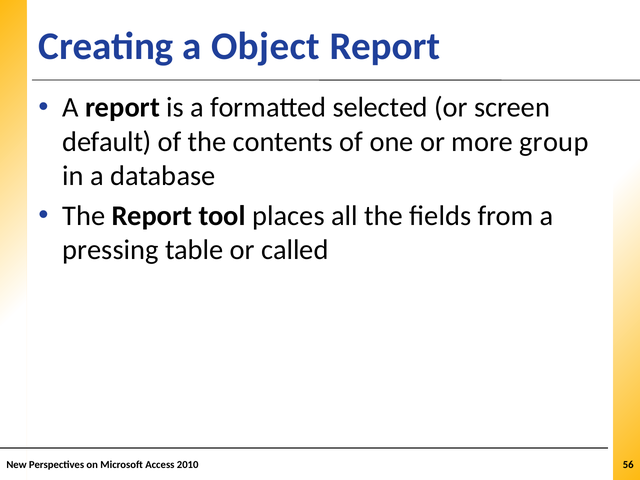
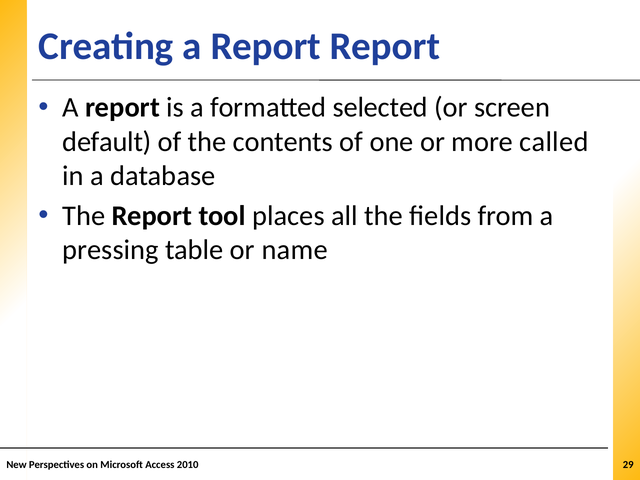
Creating a Object: Object -> Report
group: group -> called
called: called -> name
56: 56 -> 29
